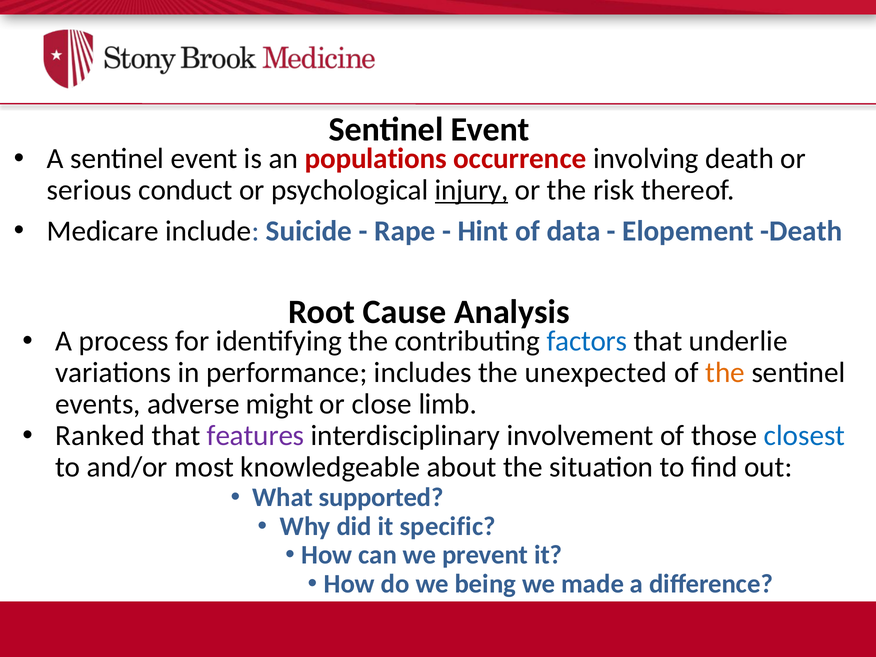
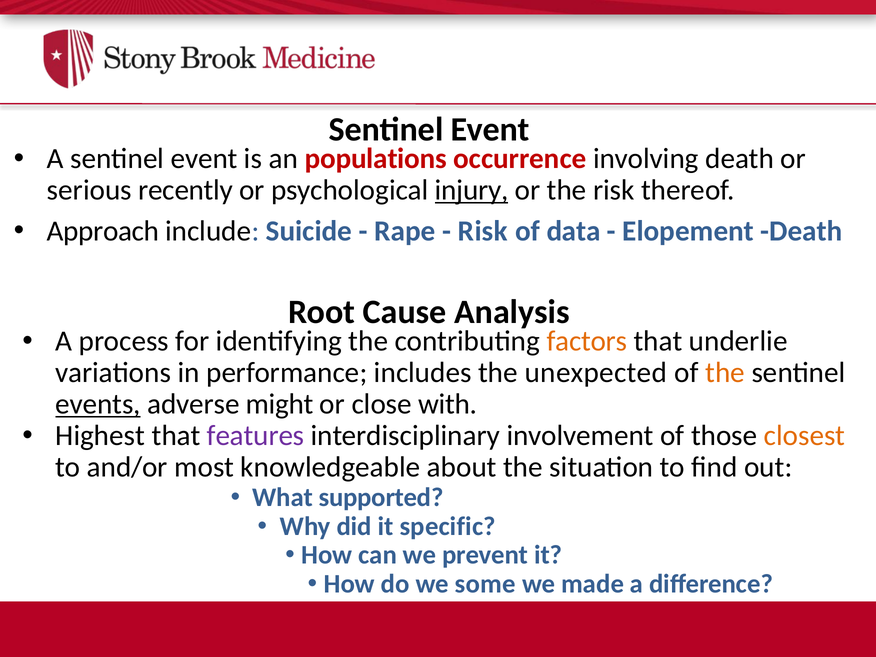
conduct: conduct -> recently
Medicare: Medicare -> Approach
Hint at (483, 231): Hint -> Risk
factors colour: blue -> orange
events underline: none -> present
limb: limb -> with
Ranked: Ranked -> Highest
closest colour: blue -> orange
being: being -> some
